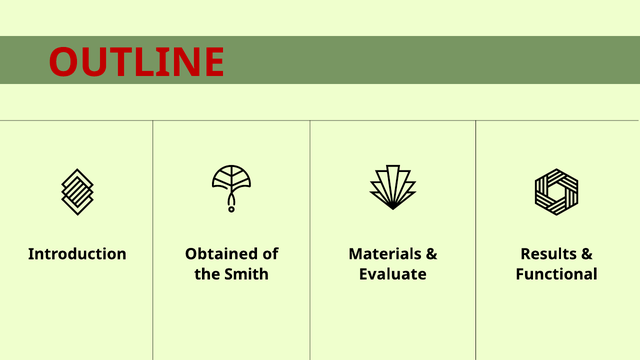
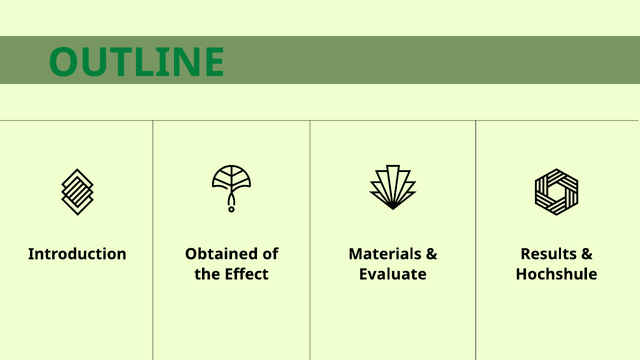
OUTLINE colour: red -> green
Smith: Smith -> Effect
Functional: Functional -> Hochshule
